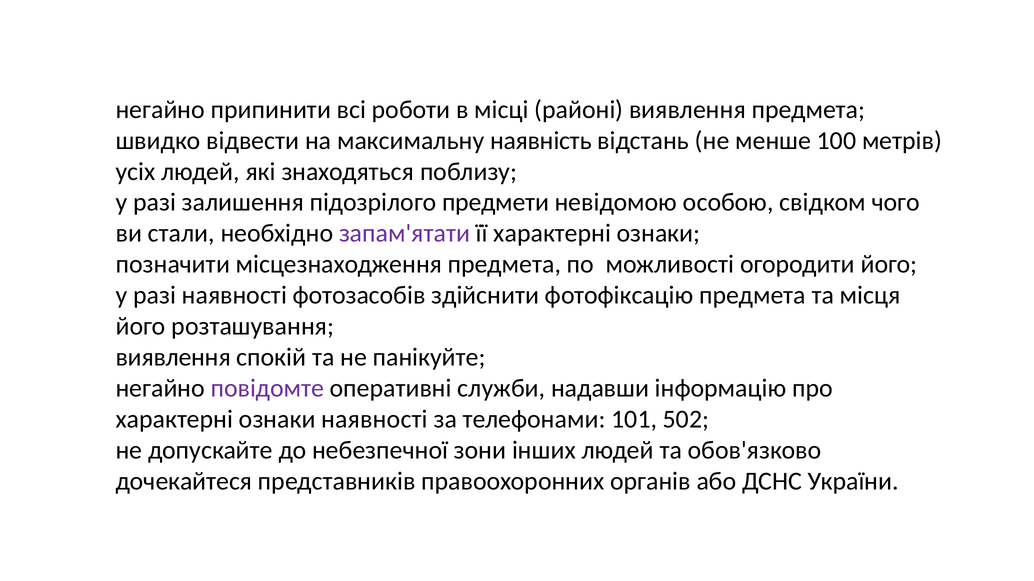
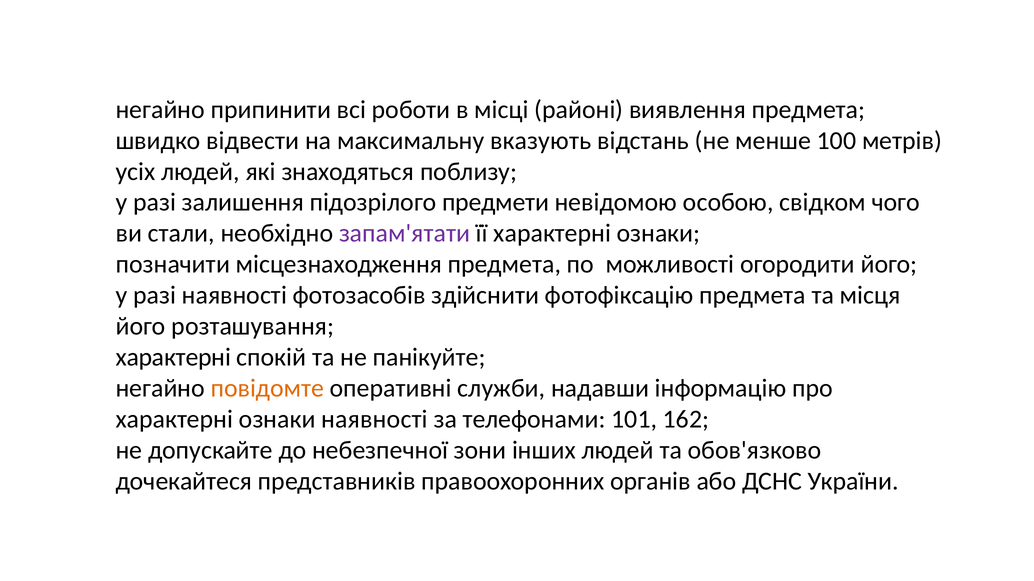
наявність: наявність -> вказують
виявлення at (173, 358): виявлення -> характерні
повідомте colour: purple -> orange
502: 502 -> 162
